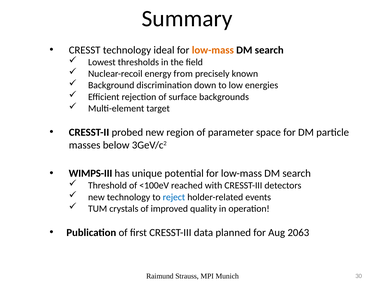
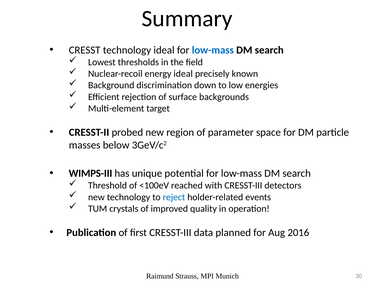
low-mass at (213, 50) colour: orange -> blue
energy from: from -> ideal
2063: 2063 -> 2016
